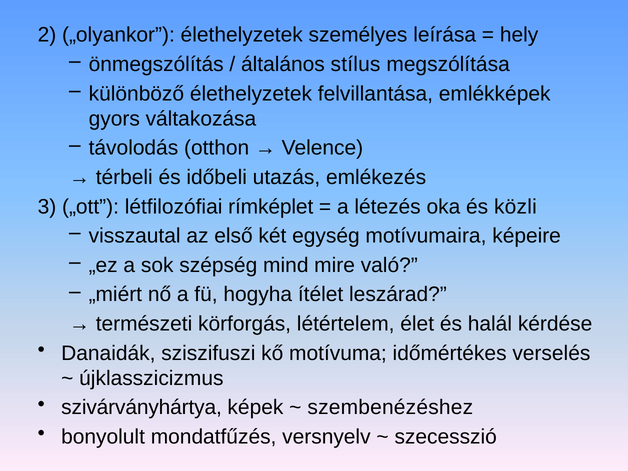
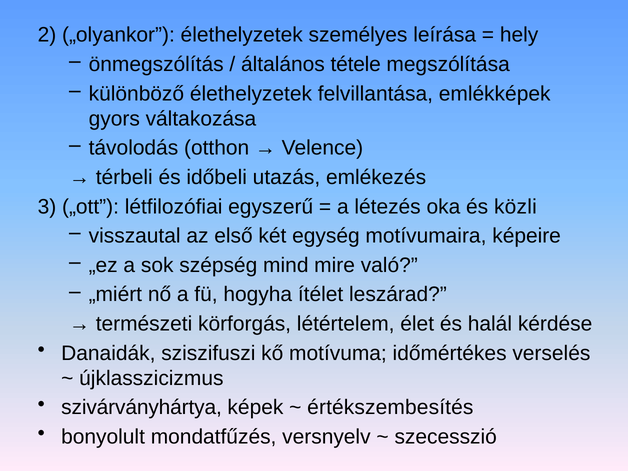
stílus: stílus -> tétele
rímképlet: rímképlet -> egyszerű
szembenézéshez: szembenézéshez -> értékszembesítés
